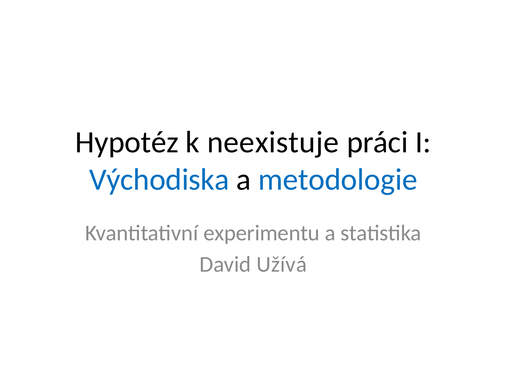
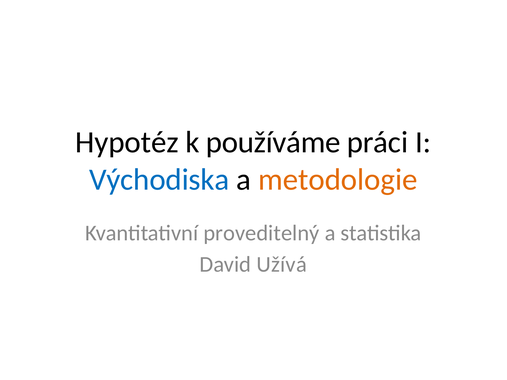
neexistuje: neexistuje -> používáme
metodologie colour: blue -> orange
experimentu: experimentu -> proveditelný
